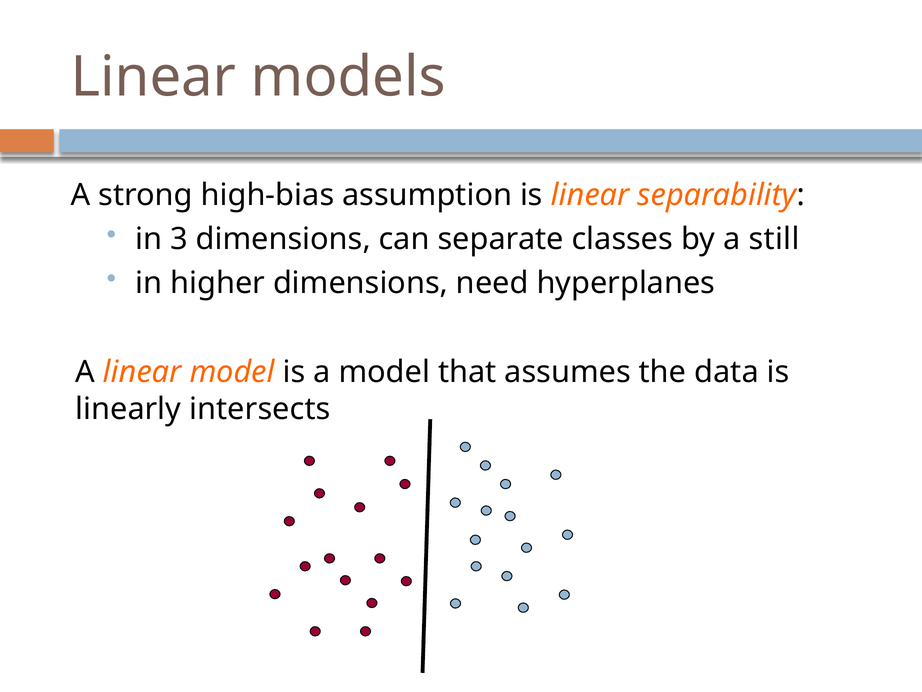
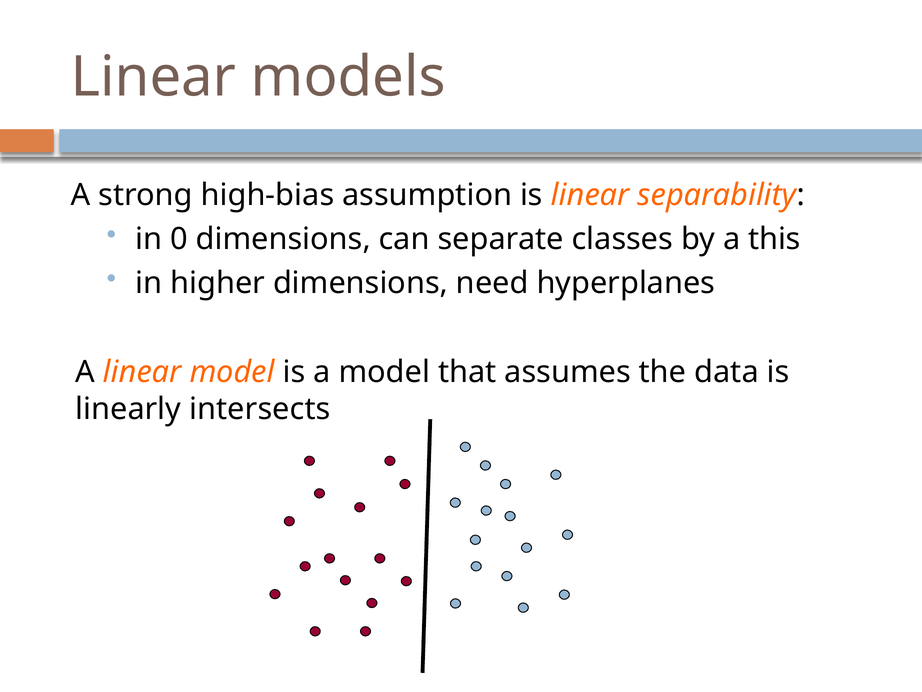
3: 3 -> 0
still: still -> this
